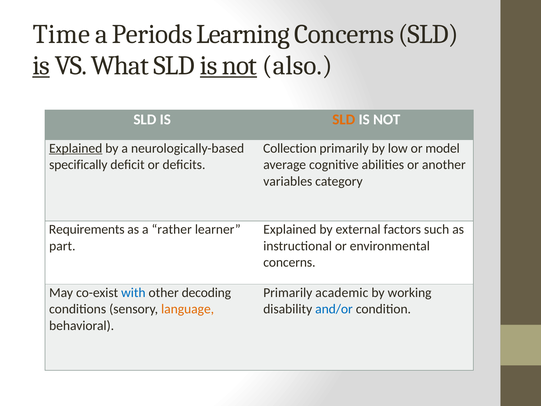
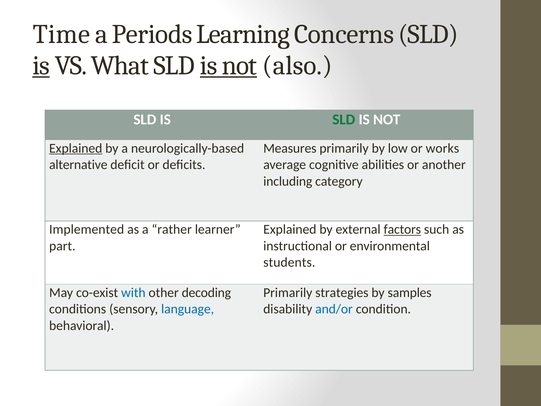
SLD at (344, 119) colour: orange -> green
Collection: Collection -> Measures
model: model -> works
specifically: specifically -> alternative
variables: variables -> including
Requirements: Requirements -> Implemented
factors underline: none -> present
concerns at (289, 262): concerns -> students
academic: academic -> strategies
working: working -> samples
language colour: orange -> blue
